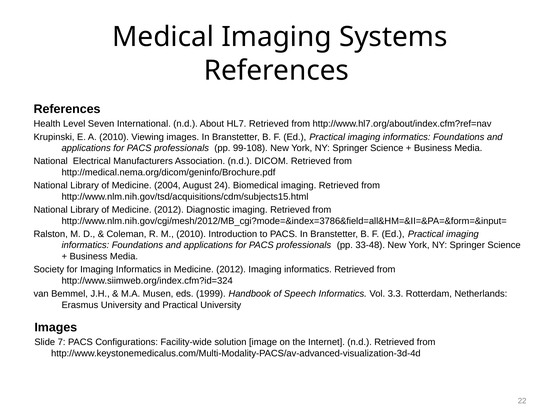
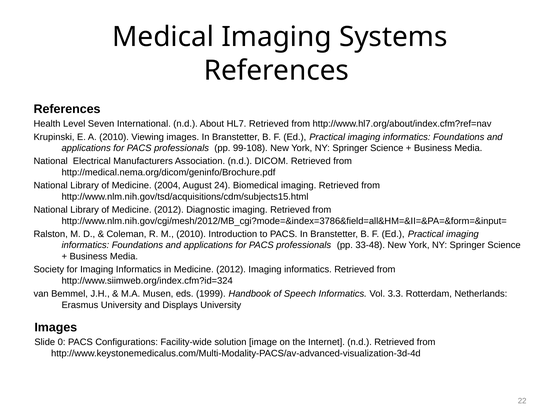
and Practical: Practical -> Displays
7: 7 -> 0
